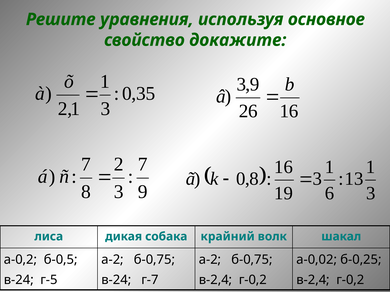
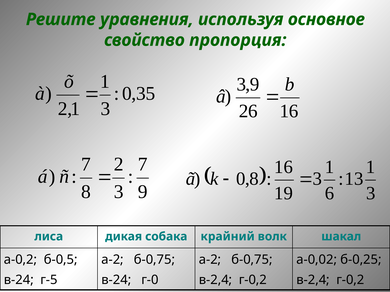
докажите: докажите -> пропорция
г-7: г-7 -> г-0
